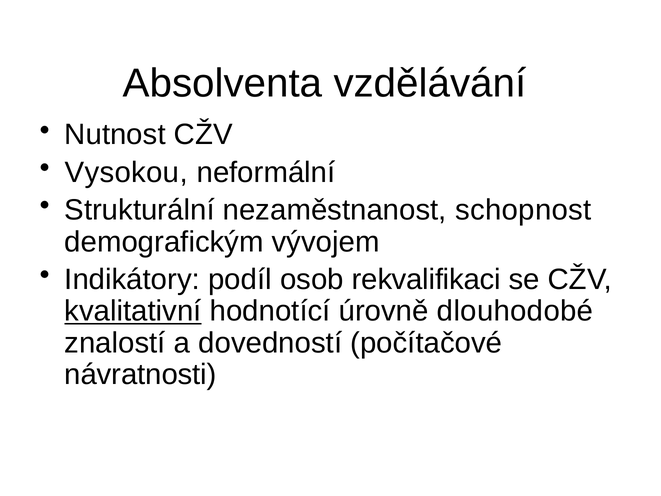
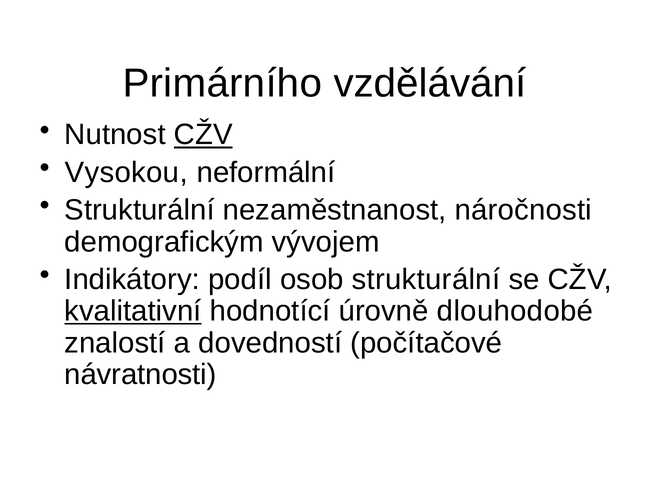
Absolventa: Absolventa -> Primárního
CŽV at (203, 135) underline: none -> present
schopnost: schopnost -> náročnosti
osob rekvalifikaci: rekvalifikaci -> strukturální
